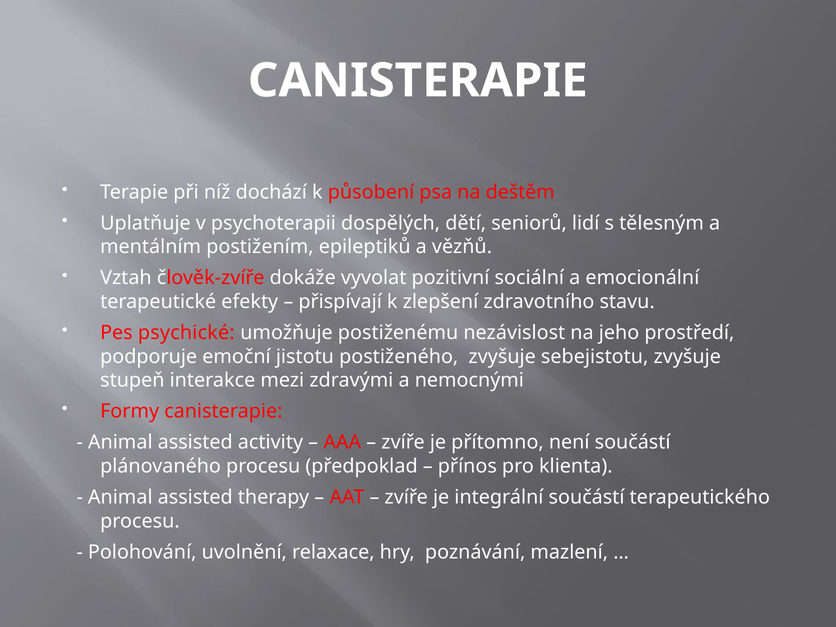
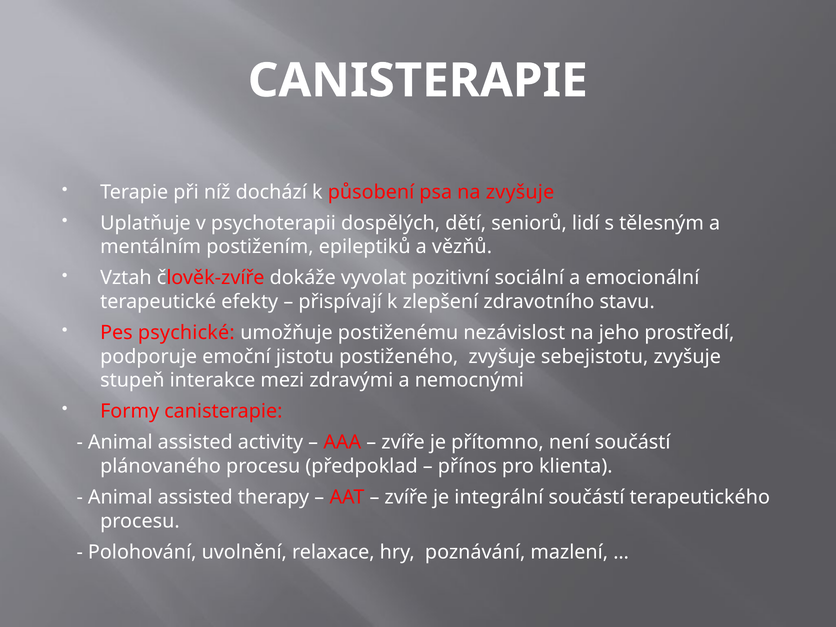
na deštěm: deštěm -> zvyšuje
